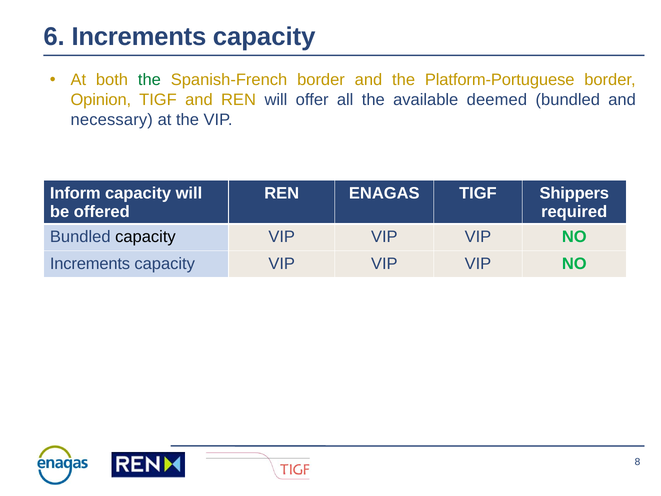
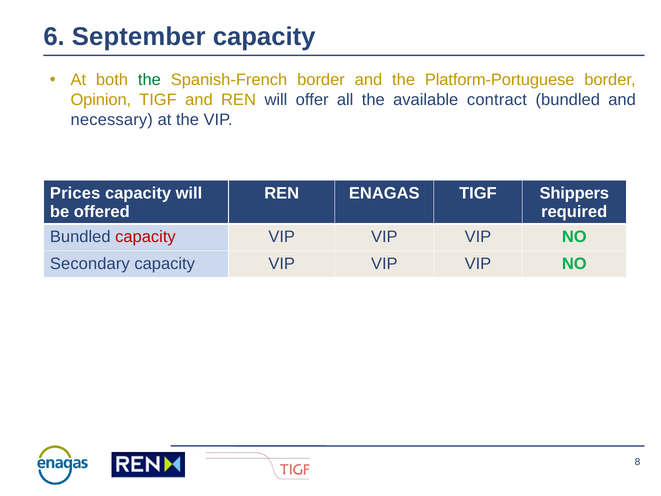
6 Increments: Increments -> September
deemed: deemed -> contract
Inform: Inform -> Prices
capacity at (145, 237) colour: black -> red
Increments at (90, 264): Increments -> Secondary
